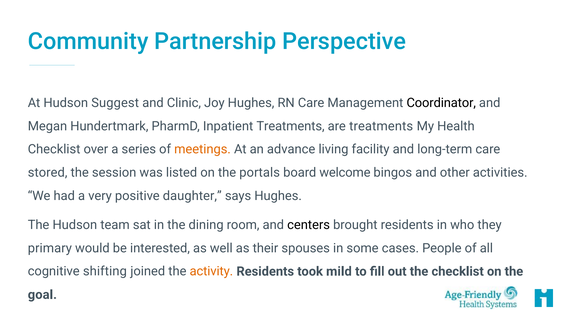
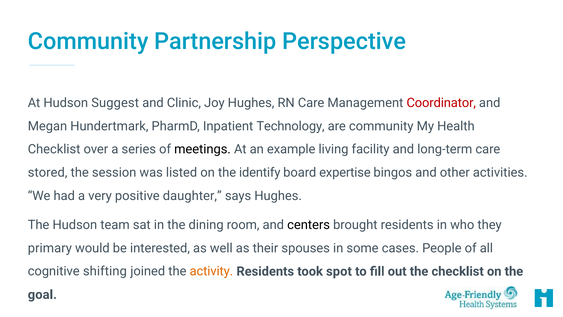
Coordinator colour: black -> red
Inpatient Treatments: Treatments -> Technology
are treatments: treatments -> community
meetings colour: orange -> black
advance: advance -> example
portals: portals -> identify
welcome: welcome -> expertise
mild: mild -> spot
